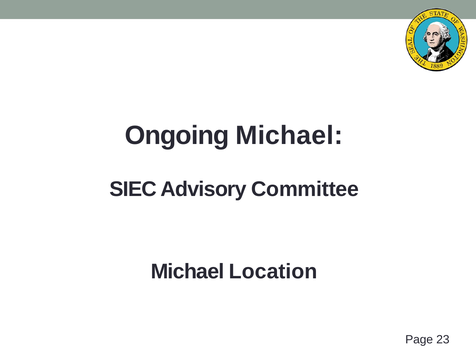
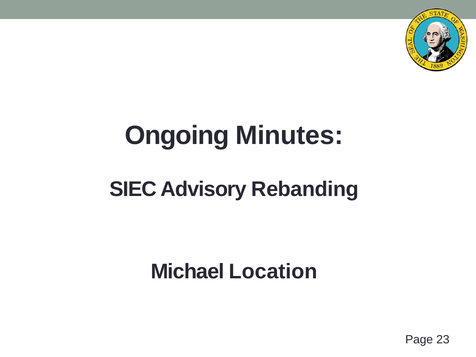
Ongoing Michael: Michael -> Minutes
Committee: Committee -> Rebanding
